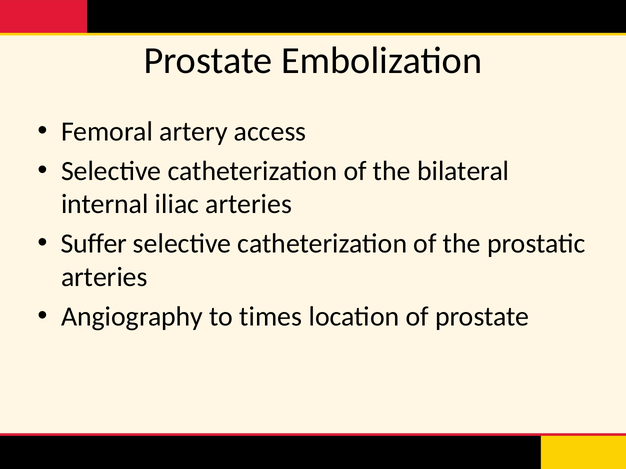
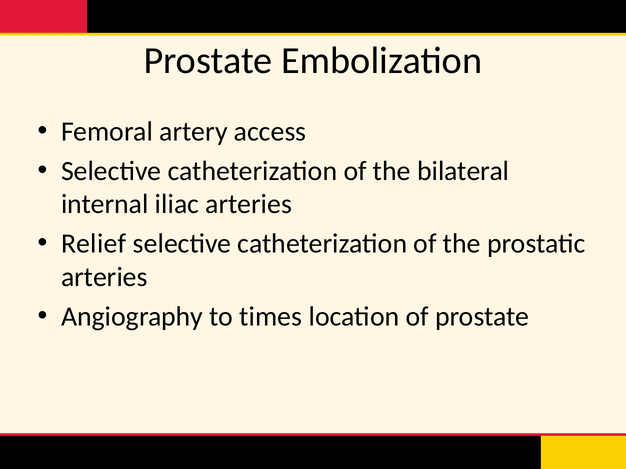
Suffer: Suffer -> Relief
